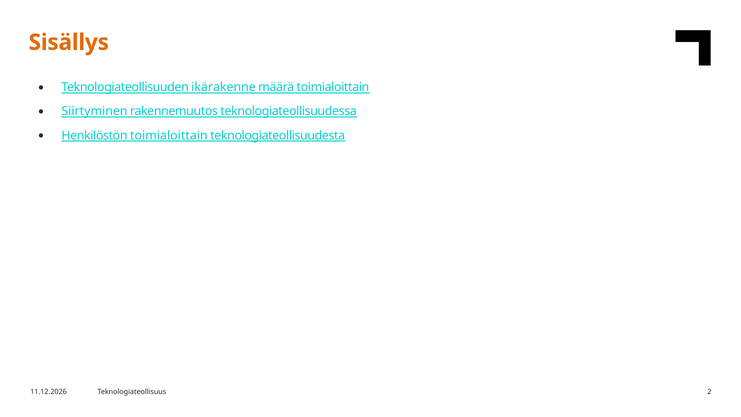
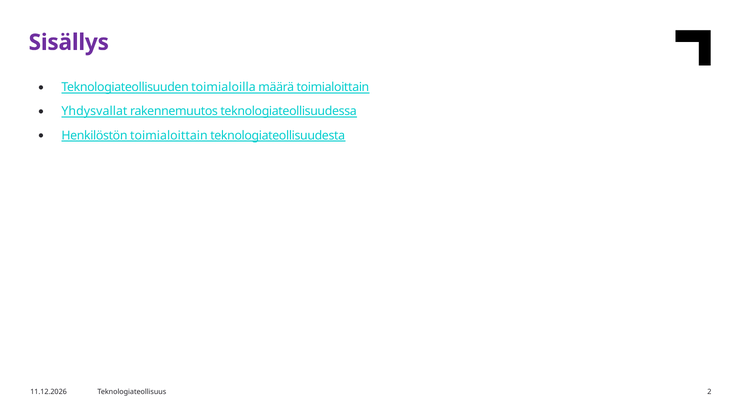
Sisällys colour: orange -> purple
ikärakenne: ikärakenne -> toimialoilla
Siirtyminen: Siirtyminen -> Yhdysvallat
